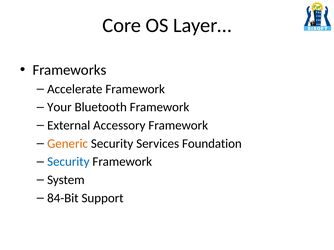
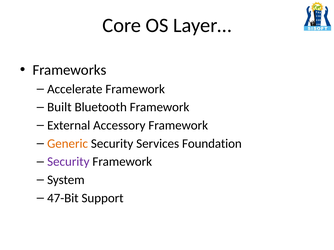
Your: Your -> Built
Security at (68, 162) colour: blue -> purple
84-Bit: 84-Bit -> 47-Bit
